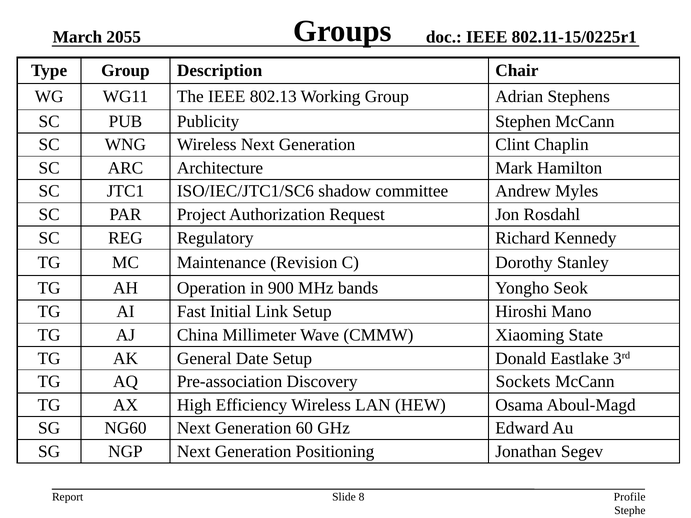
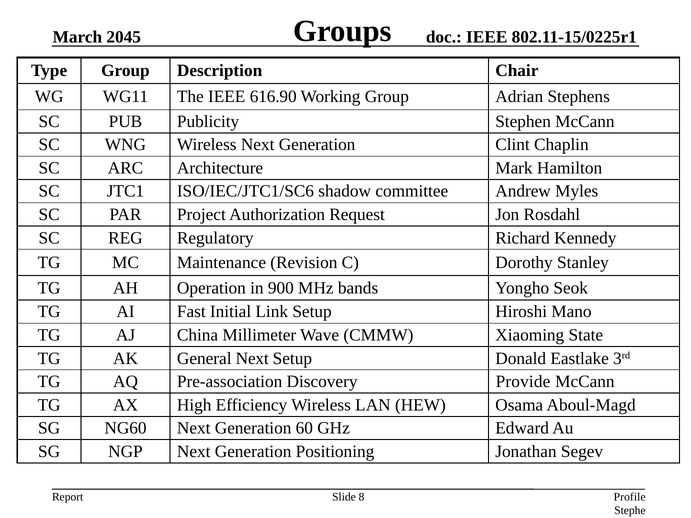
2055: 2055 -> 2045
802.13: 802.13 -> 616.90
General Date: Date -> Next
Sockets: Sockets -> Provide
